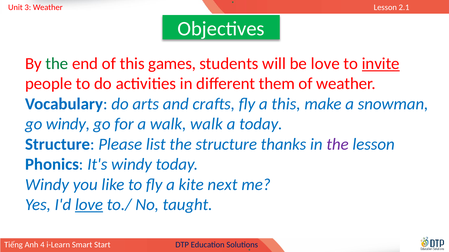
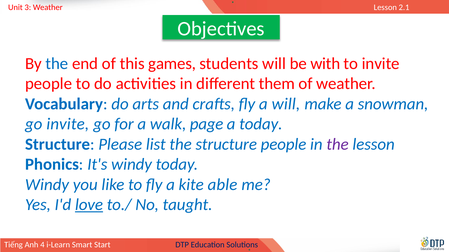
the at (57, 64) colour: green -> blue
be love: love -> with
invite at (381, 64) underline: present -> none
a this: this -> will
go windy: windy -> invite
walk walk: walk -> page
structure thanks: thanks -> people
next: next -> able
